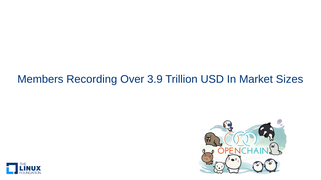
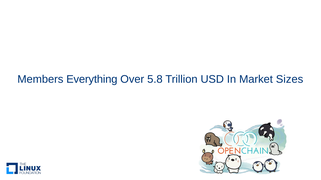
Recording: Recording -> Everything
3.9: 3.9 -> 5.8
